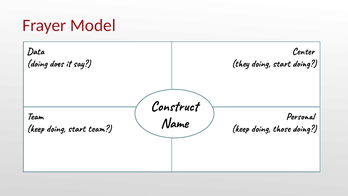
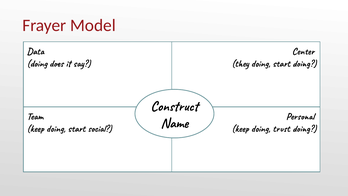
start team: team -> social
those: those -> trust
